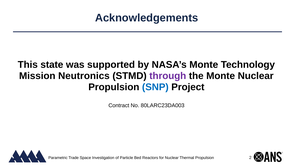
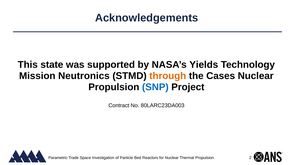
NASA’s Monte: Monte -> Yields
through colour: purple -> orange
the Monte: Monte -> Cases
